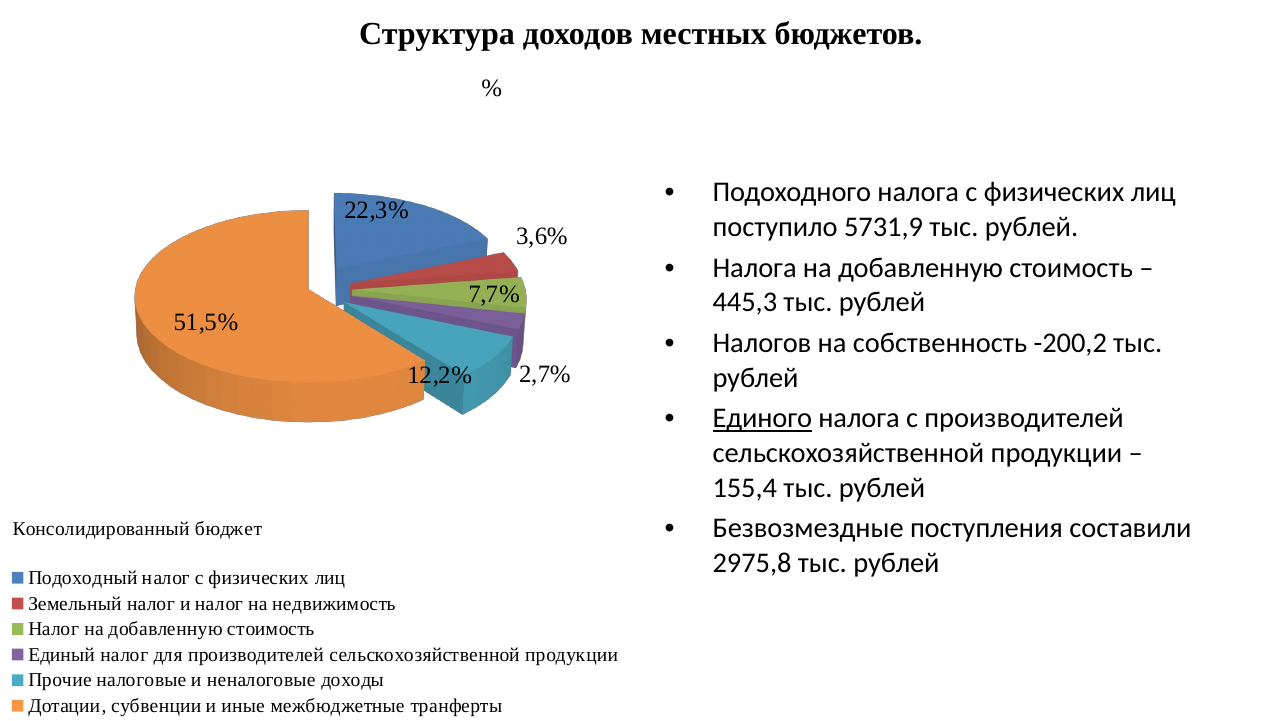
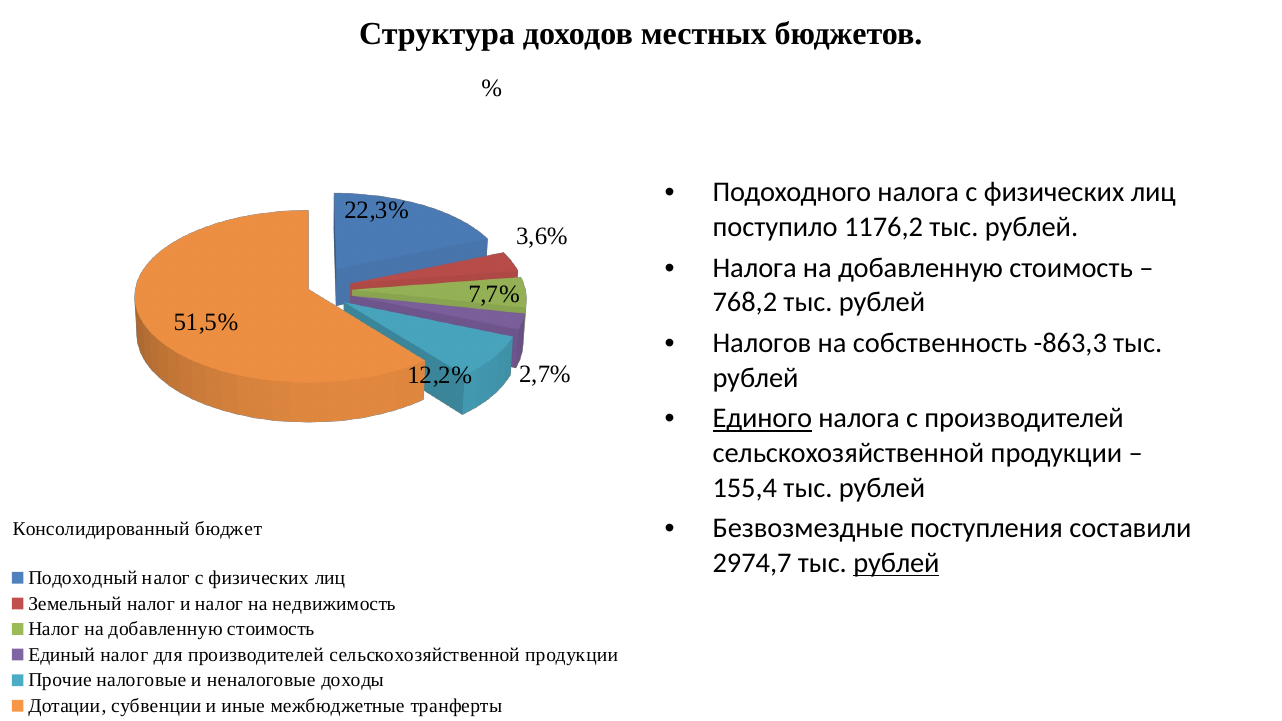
5731,9: 5731,9 -> 1176,2
445,3: 445,3 -> 768,2
-200,2: -200,2 -> -863,3
2975,8: 2975,8 -> 2974,7
рублей at (896, 564) underline: none -> present
